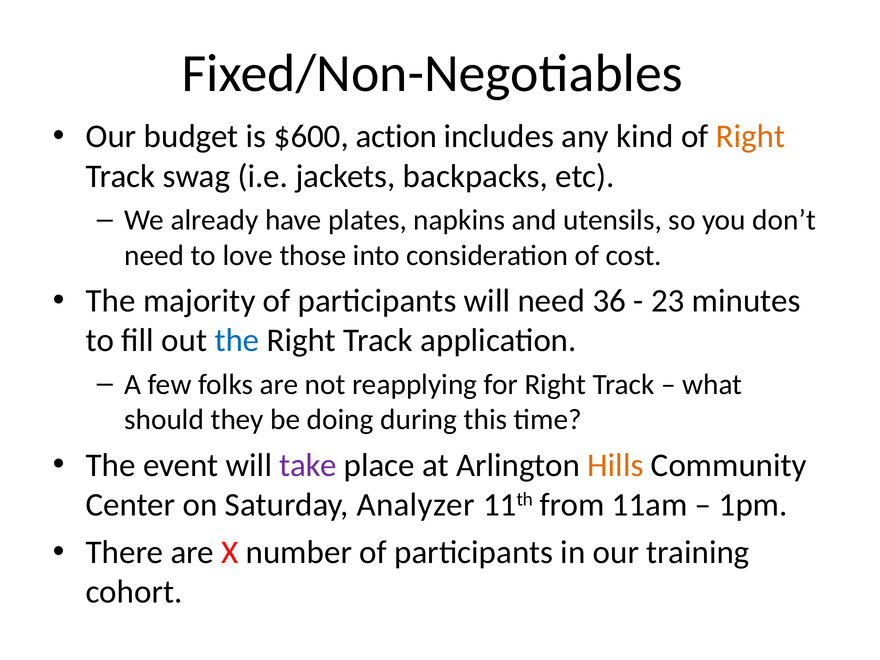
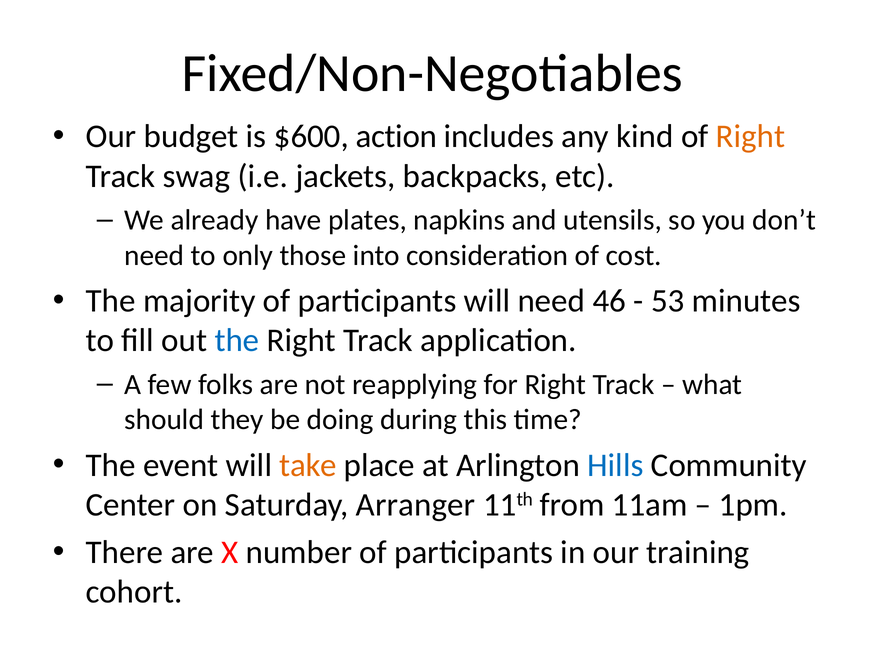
love: love -> only
36: 36 -> 46
23: 23 -> 53
take colour: purple -> orange
Hills colour: orange -> blue
Analyzer: Analyzer -> Arranger
